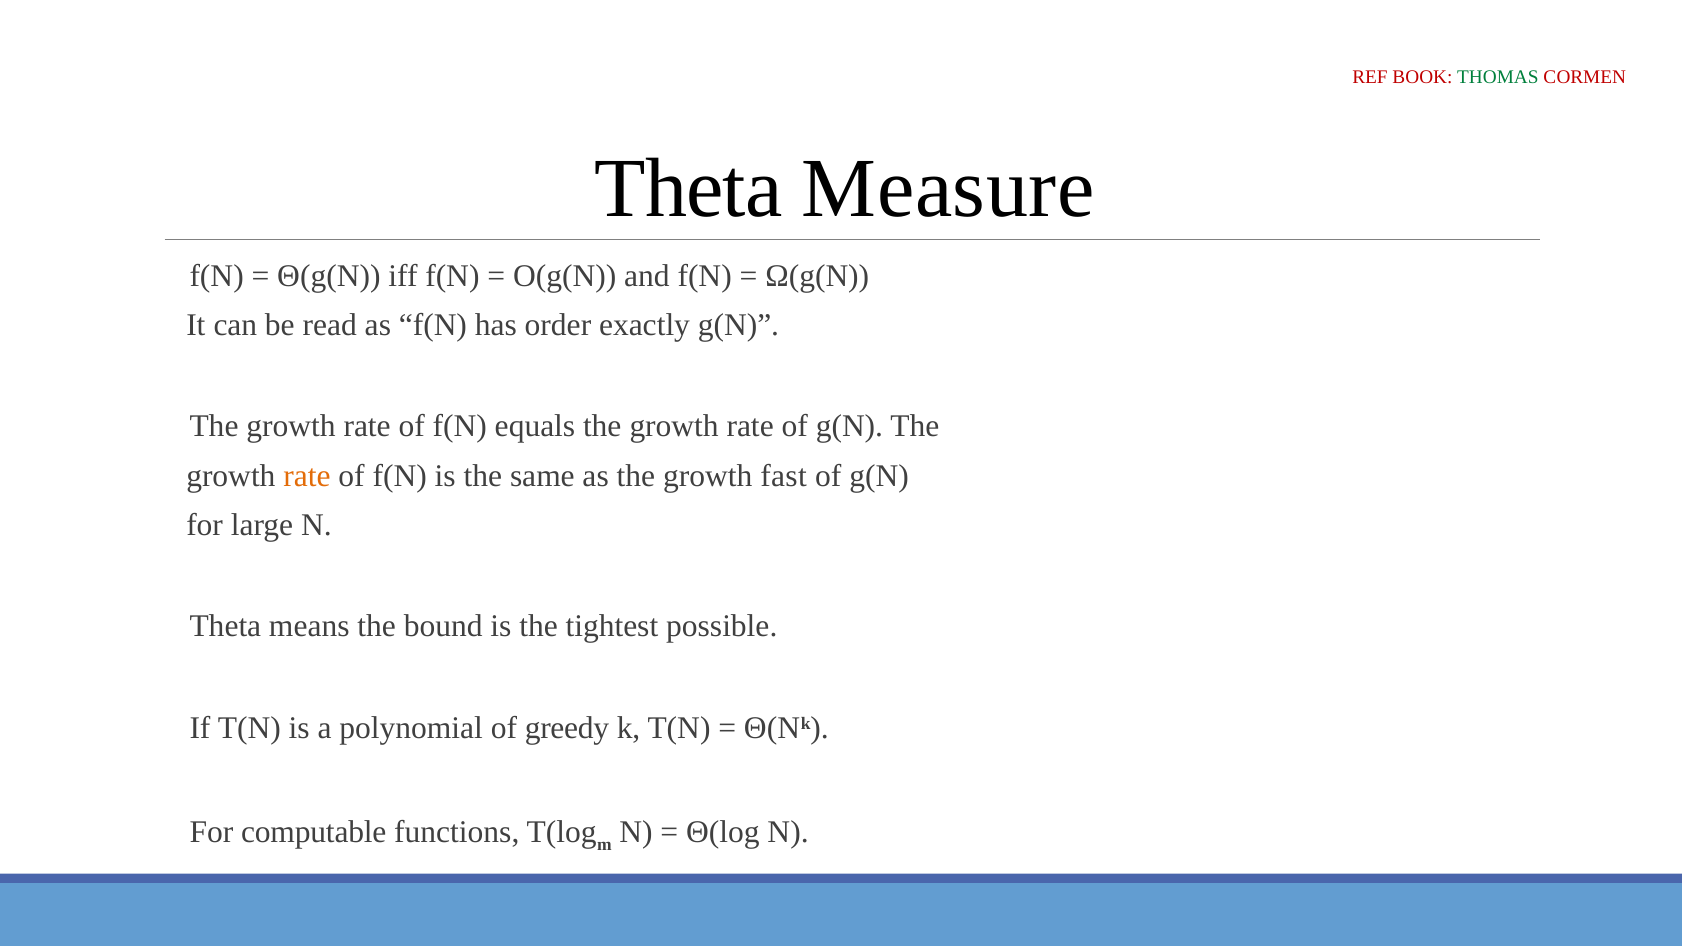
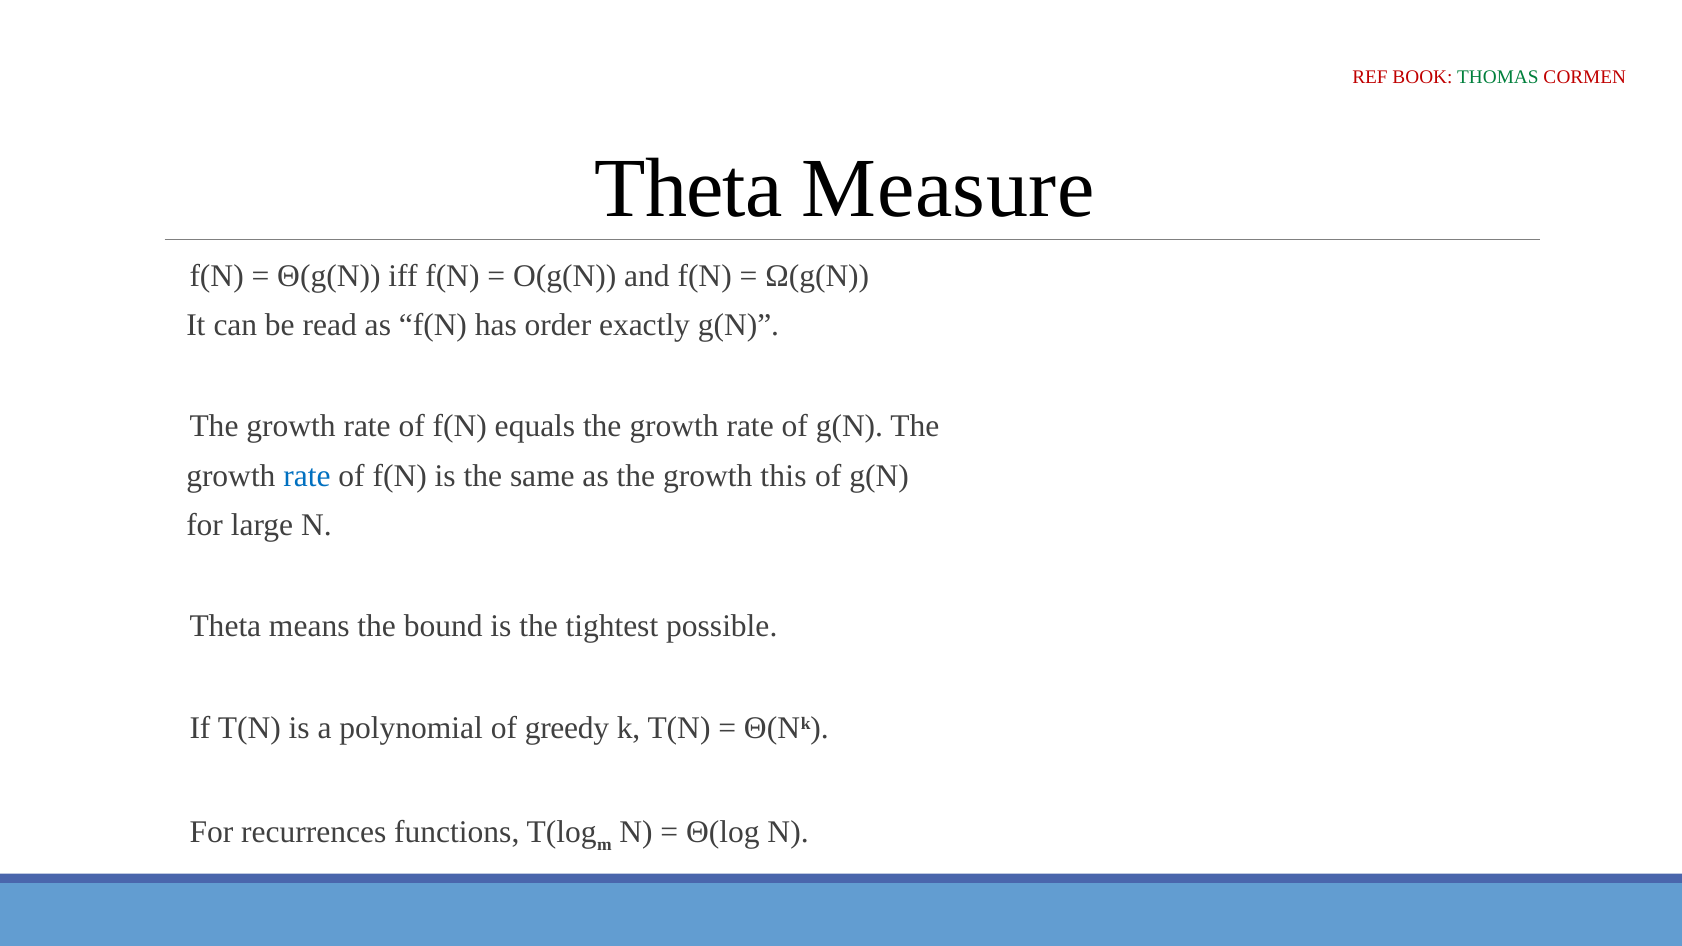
rate at (307, 476) colour: orange -> blue
fast: fast -> this
computable: computable -> recurrences
